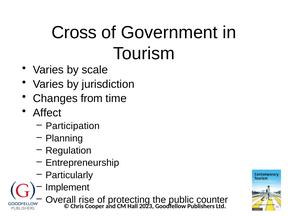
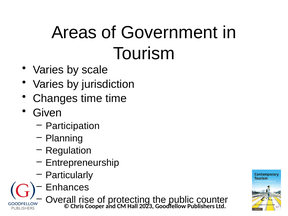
Cross: Cross -> Areas
Changes from: from -> time
Affect: Affect -> Given
Implement: Implement -> Enhances
